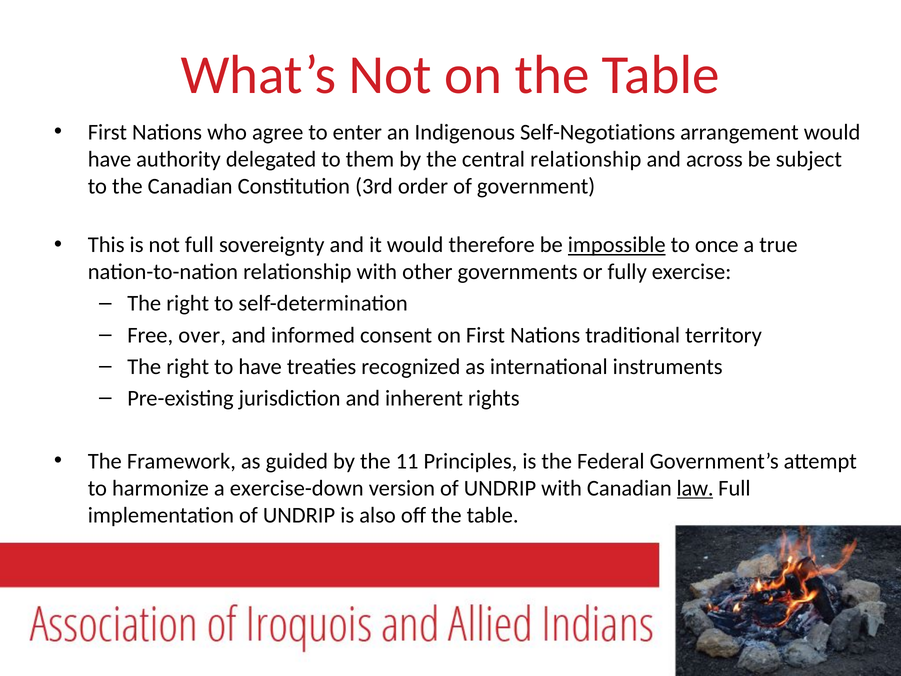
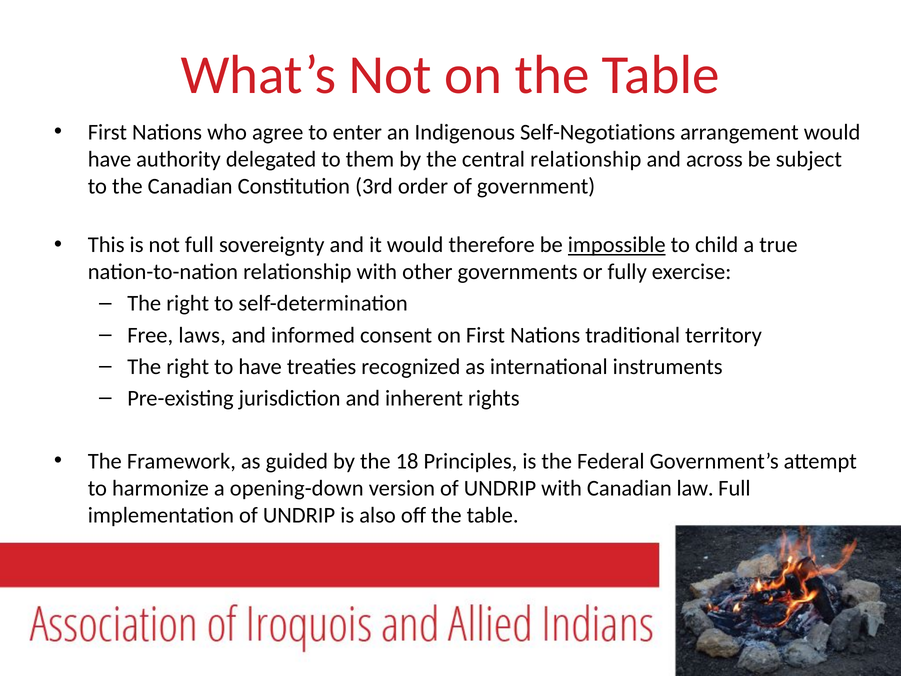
once: once -> child
over: over -> laws
11: 11 -> 18
exercise-down: exercise-down -> opening-down
law underline: present -> none
